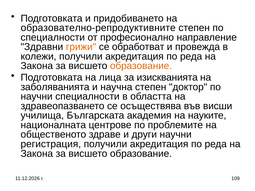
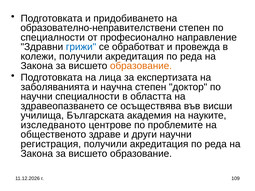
образователно-репродуктивните: образователно-репродуктивните -> образователно-неправителствени
грижи colour: orange -> blue
изискванията: изискванията -> експертизата
националната: националната -> изследваното
